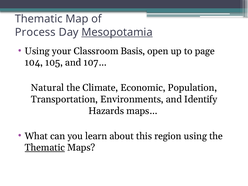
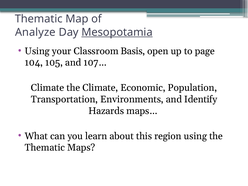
Process: Process -> Analyze
Natural at (47, 88): Natural -> Climate
Thematic at (45, 148) underline: present -> none
